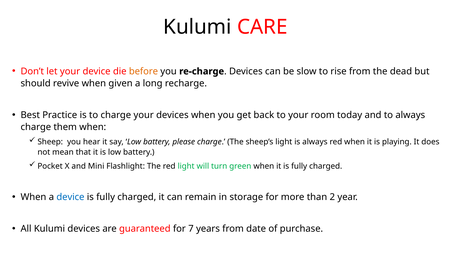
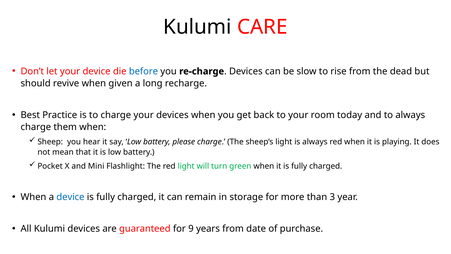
before colour: orange -> blue
2: 2 -> 3
7: 7 -> 9
